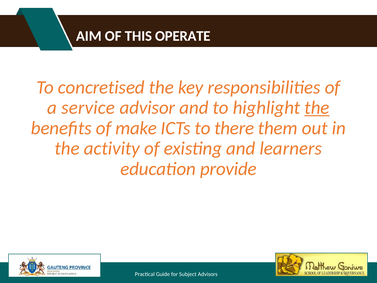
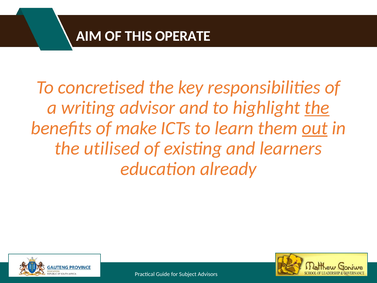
service: service -> writing
there: there -> learn
out underline: none -> present
activity: activity -> utilised
provide: provide -> already
